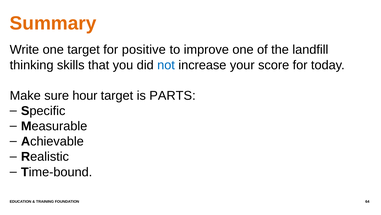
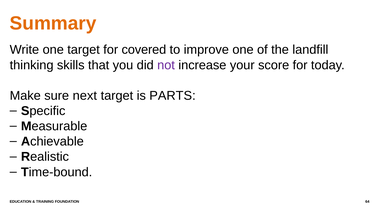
positive: positive -> covered
not colour: blue -> purple
hour: hour -> next
